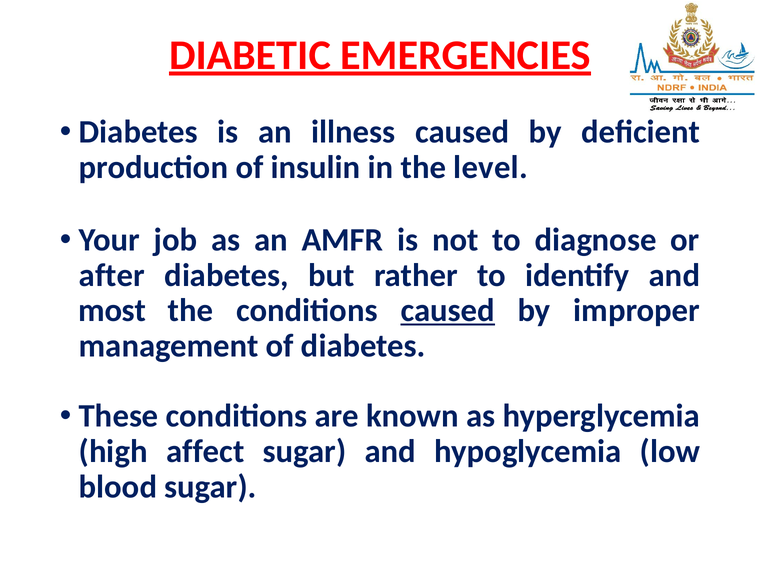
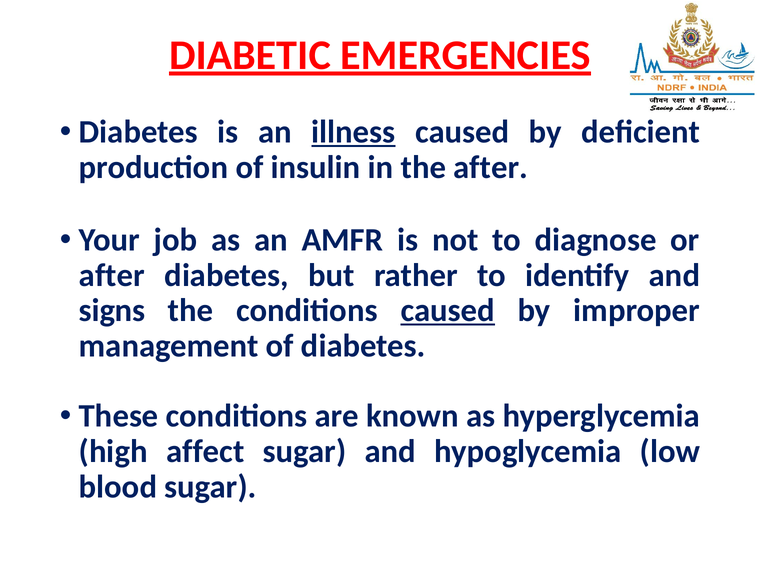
illness underline: none -> present
the level: level -> after
most: most -> signs
